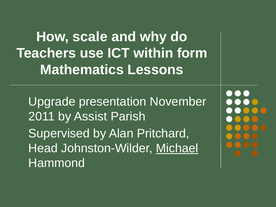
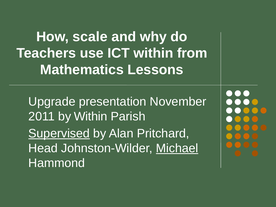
form: form -> from
by Assist: Assist -> Within
Supervised underline: none -> present
